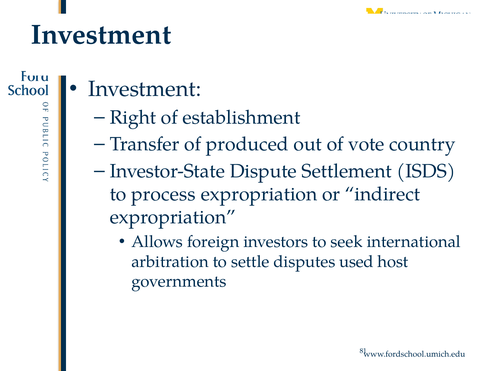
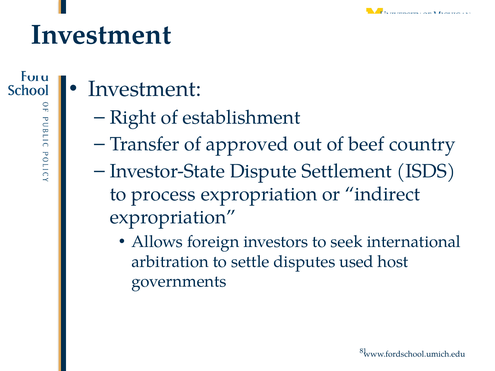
produced: produced -> approved
vote: vote -> beef
